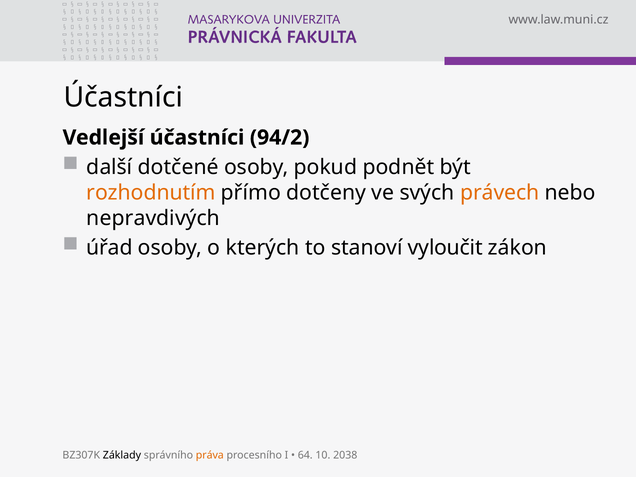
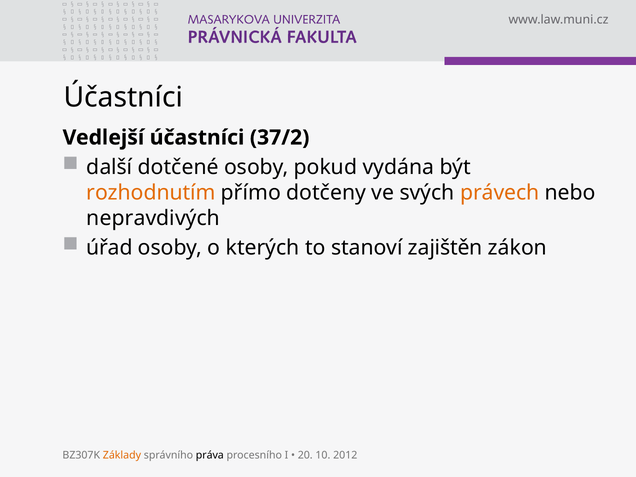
94/2: 94/2 -> 37/2
podnět: podnět -> vydána
vyloučit: vyloučit -> zajištěn
Základy colour: black -> orange
práva colour: orange -> black
64: 64 -> 20
2038: 2038 -> 2012
